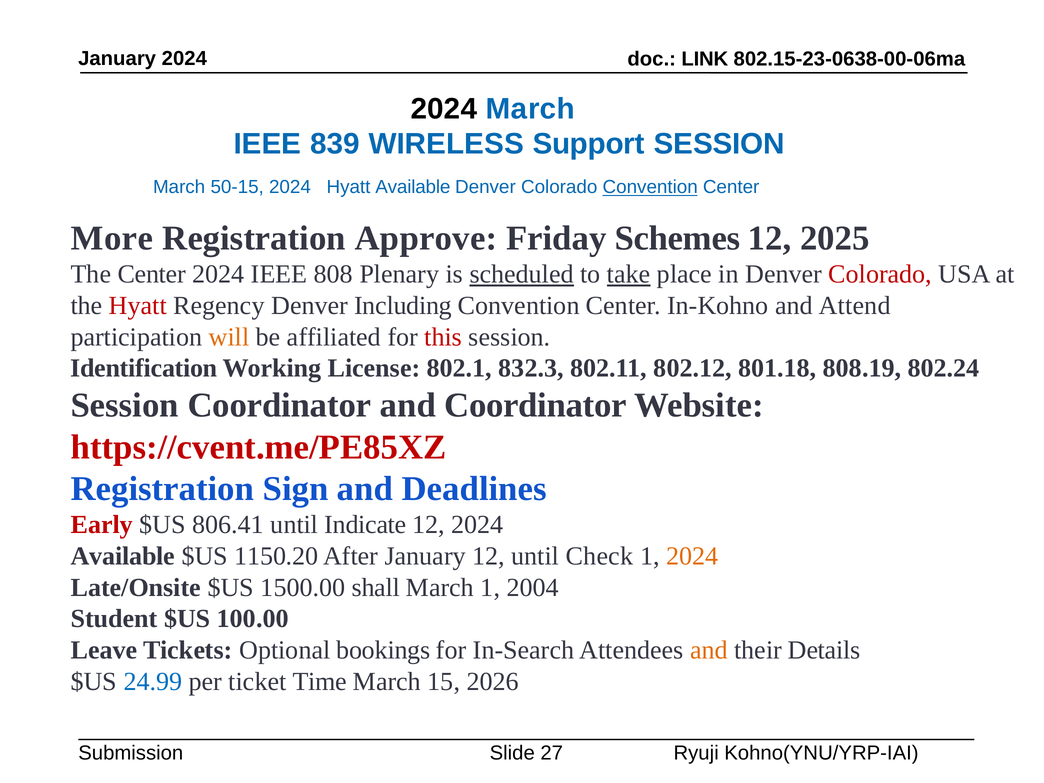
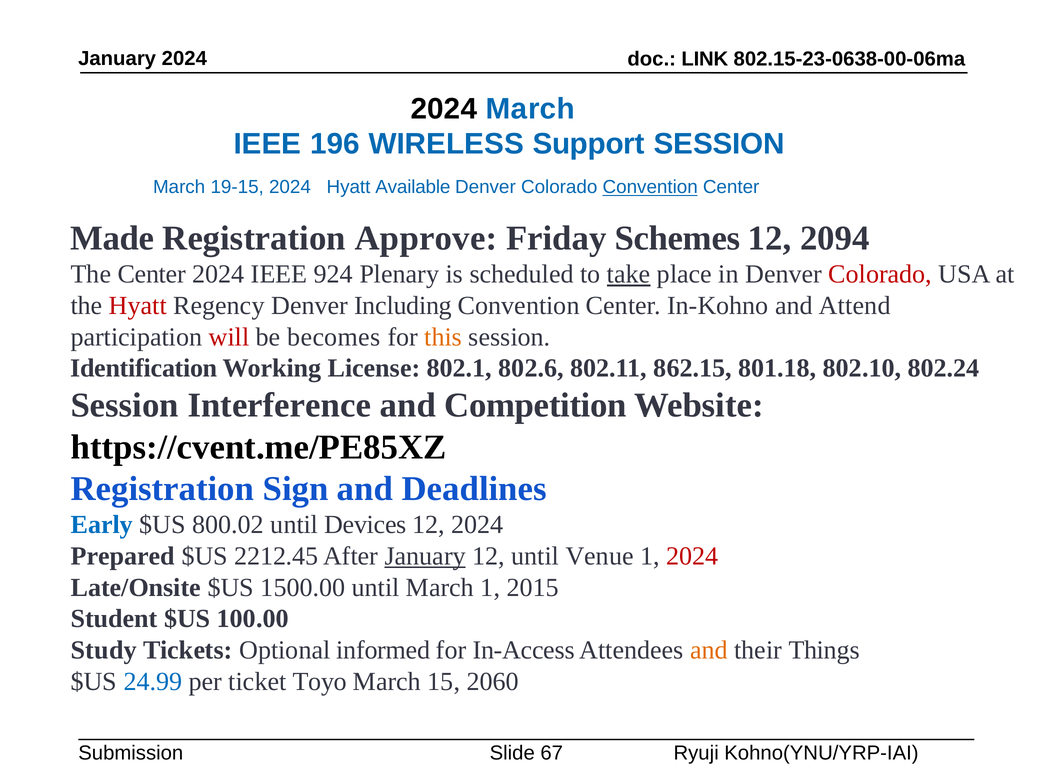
839: 839 -> 196
50-15: 50-15 -> 19-15
More: More -> Made
2025: 2025 -> 2094
808: 808 -> 924
scheduled underline: present -> none
will colour: orange -> red
affiliated: affiliated -> becomes
this colour: red -> orange
832.3: 832.3 -> 802.6
802.12: 802.12 -> 862.15
808.19: 808.19 -> 802.10
Session Coordinator: Coordinator -> Interference
and Coordinator: Coordinator -> Competition
https://cvent.me/PE85XZ colour: red -> black
Early colour: red -> blue
806.41: 806.41 -> 800.02
Indicate: Indicate -> Devices
Available at (123, 556): Available -> Prepared
1150.20: 1150.20 -> 2212.45
January at (425, 556) underline: none -> present
Check: Check -> Venue
2024 at (692, 556) colour: orange -> red
1500.00 shall: shall -> until
2004: 2004 -> 2015
Leave: Leave -> Study
bookings: bookings -> informed
In-Search: In-Search -> In-Access
Details: Details -> Things
Time: Time -> Toyo
2026: 2026 -> 2060
27: 27 -> 67
